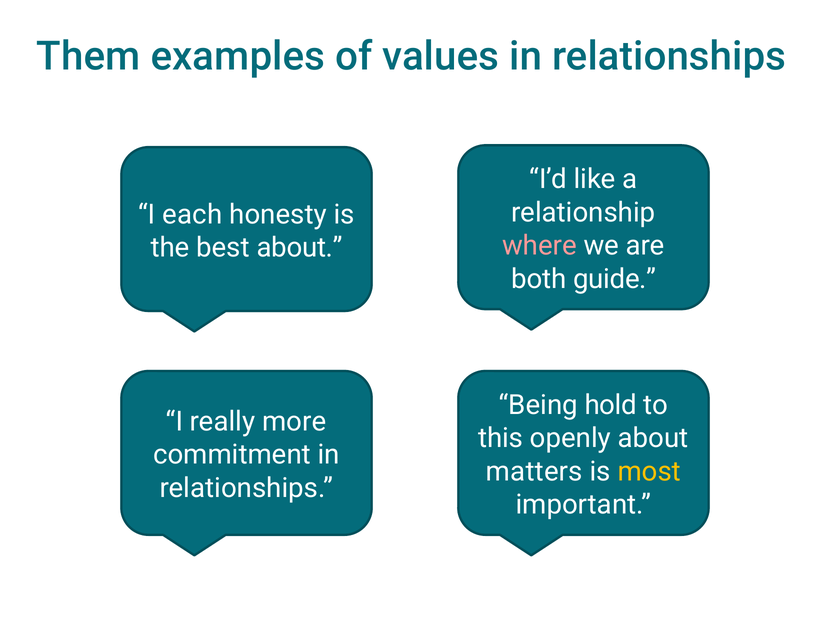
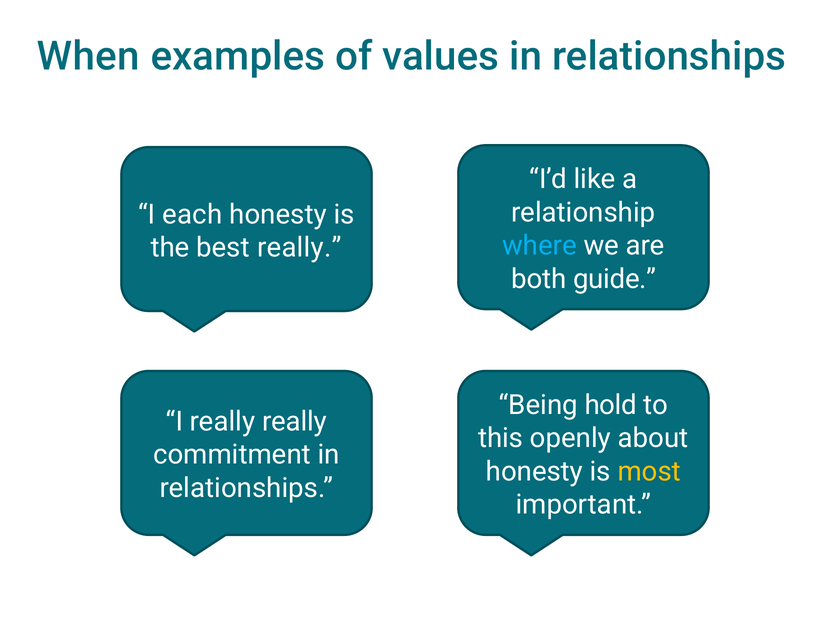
Them: Them -> When
where colour: pink -> light blue
best about: about -> really
really more: more -> really
matters at (534, 472): matters -> honesty
